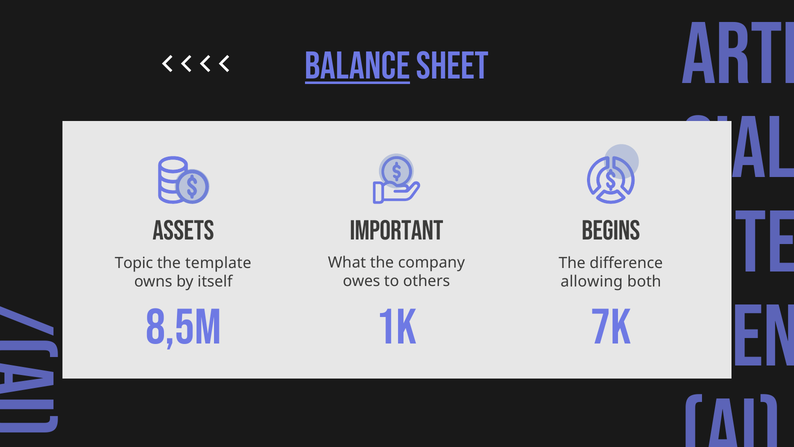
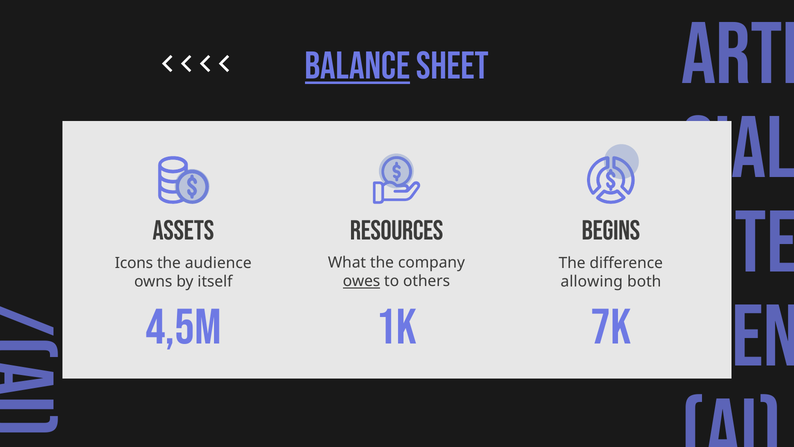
important: important -> resources
Topic: Topic -> Icons
template: template -> audience
owes underline: none -> present
8,5M: 8,5M -> 4,5M
